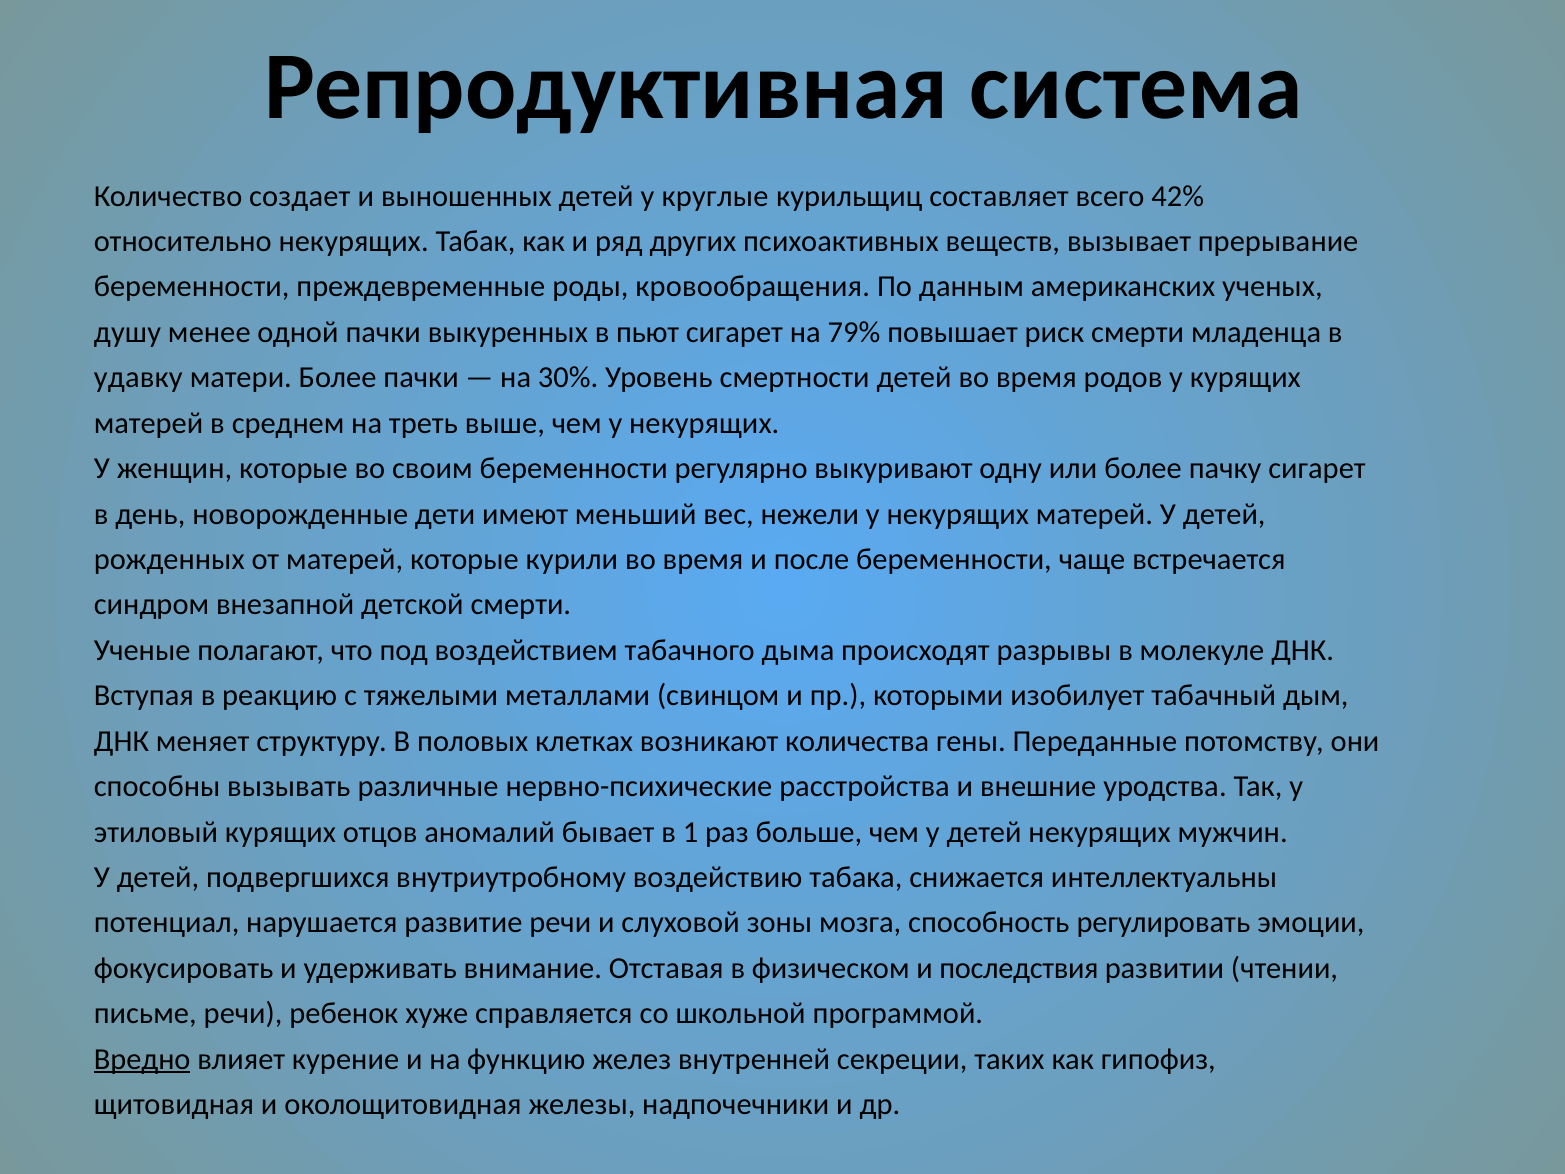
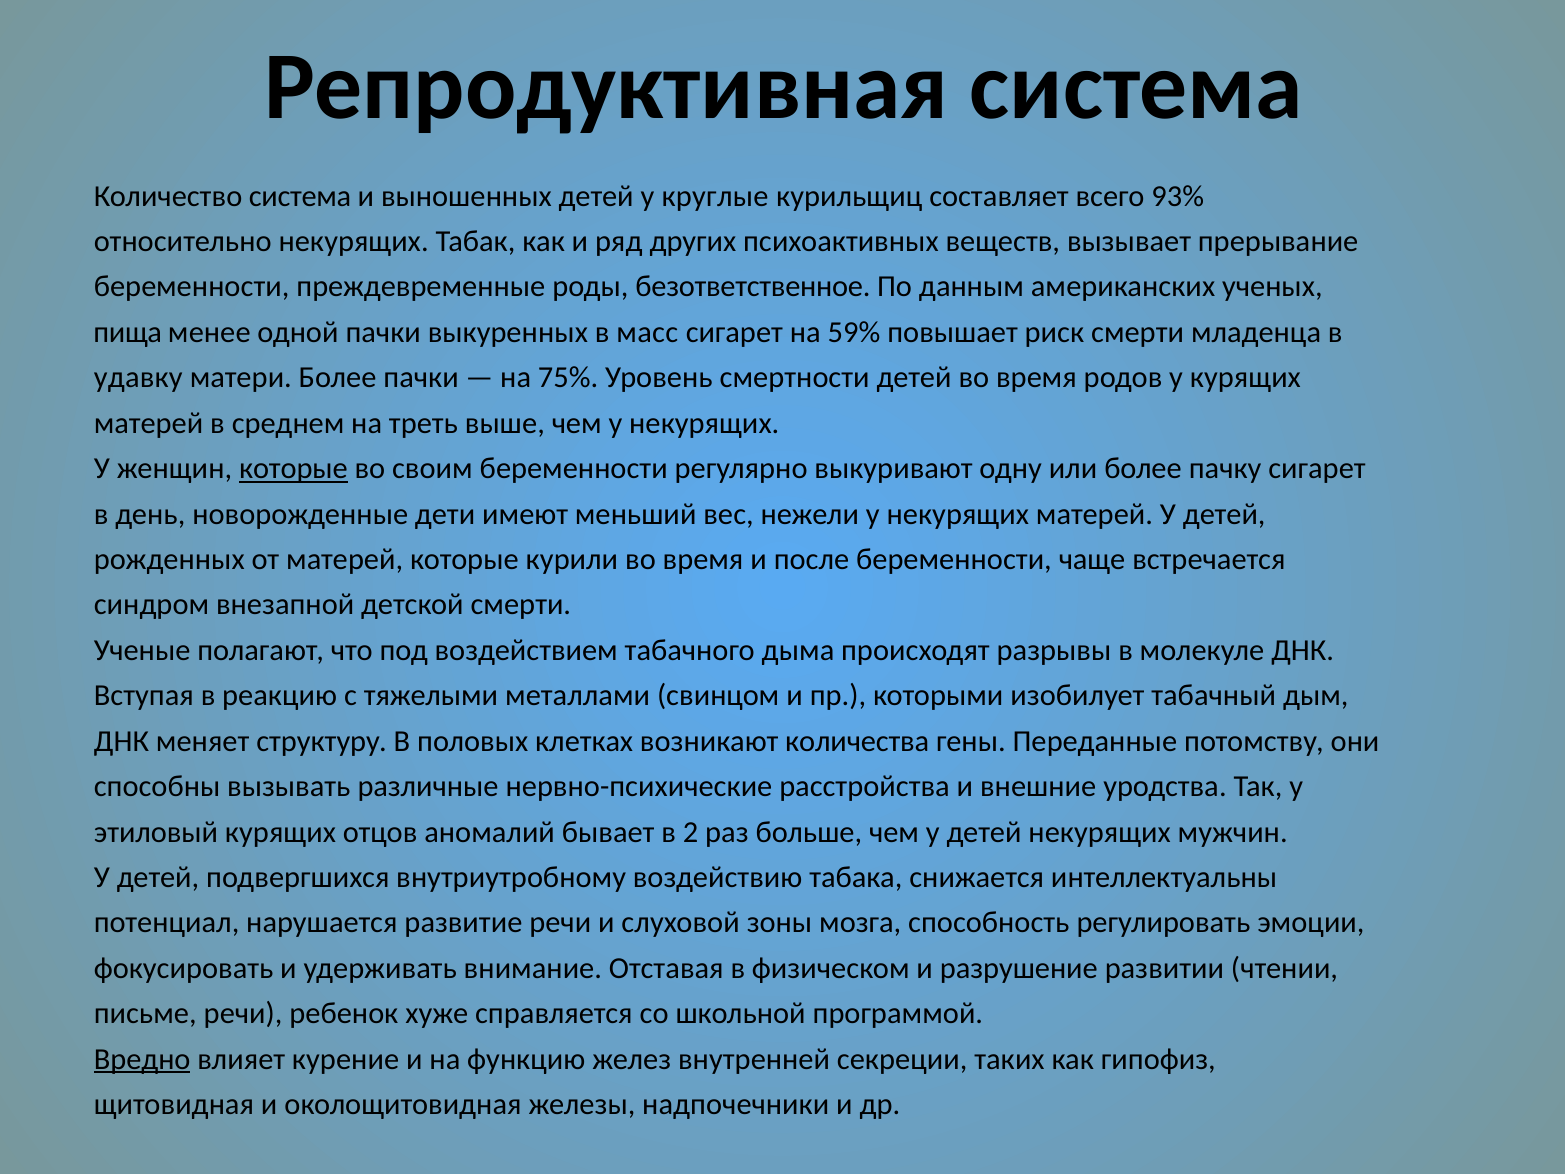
Количество создает: создает -> система
42%: 42% -> 93%
кровообращения: кровообращения -> безответственное
душу: душу -> пища
пьют: пьют -> масс
79%: 79% -> 59%
30%: 30% -> 75%
которые at (293, 469) underline: none -> present
1: 1 -> 2
последствия: последствия -> разрушение
